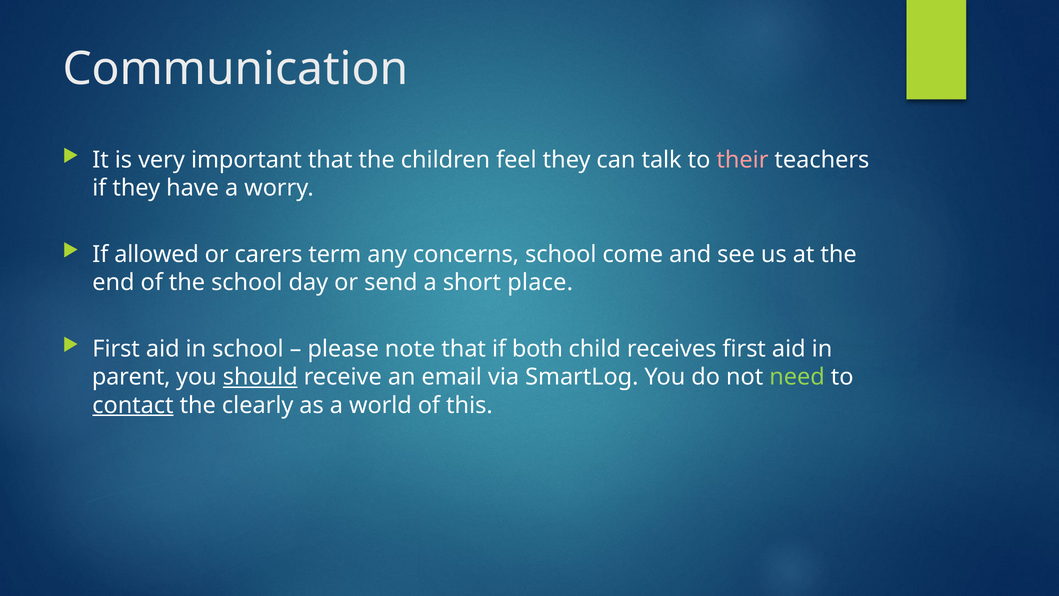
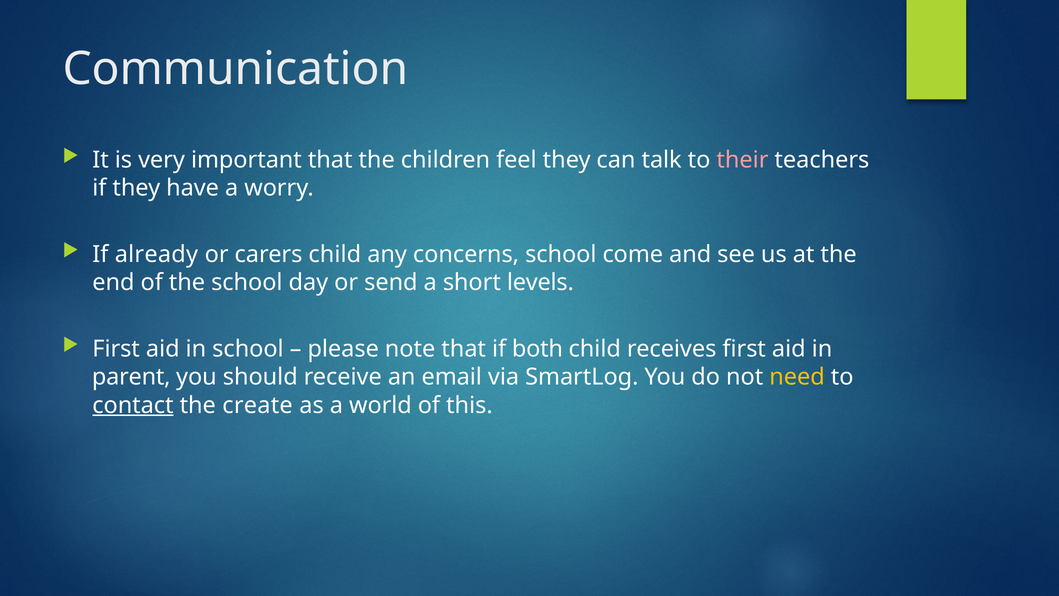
allowed: allowed -> already
carers term: term -> child
place: place -> levels
should underline: present -> none
need colour: light green -> yellow
clearly: clearly -> create
